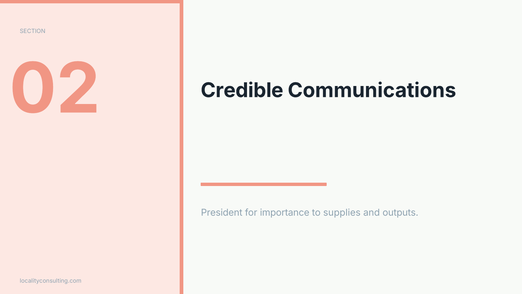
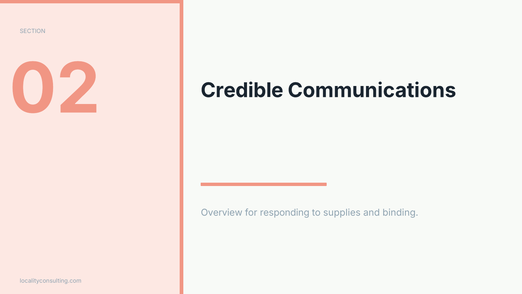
President: President -> Overview
importance: importance -> responding
outputs: outputs -> binding
